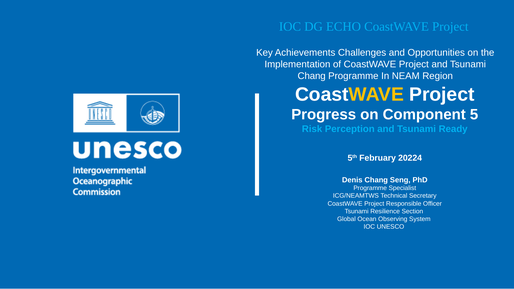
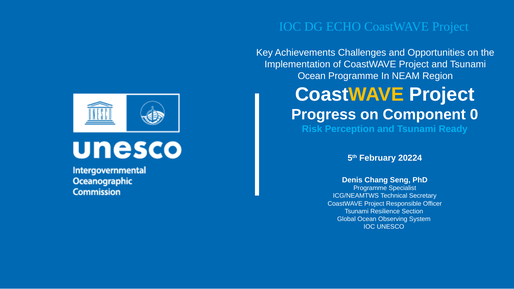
Chang at (312, 76): Chang -> Ocean
5: 5 -> 0
